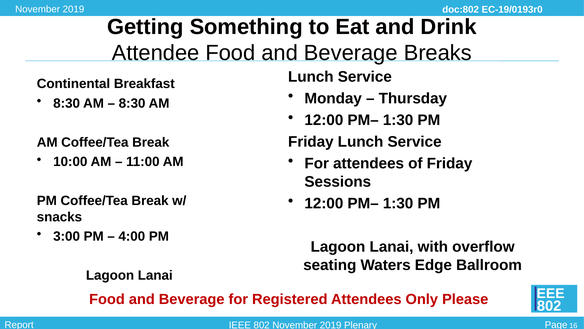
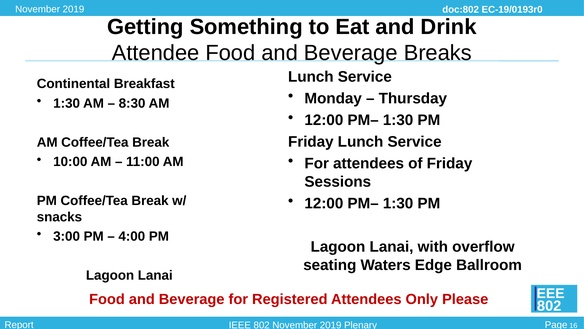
8:30 at (67, 103): 8:30 -> 1:30
